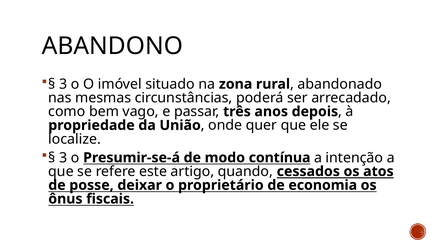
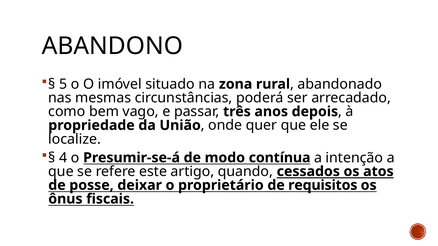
3 at (63, 84): 3 -> 5
3 at (63, 158): 3 -> 4
economia: economia -> requisitos
